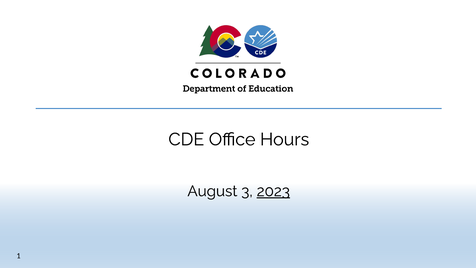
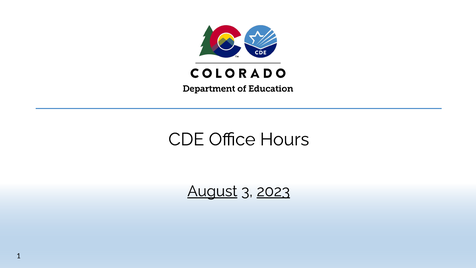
August underline: none -> present
